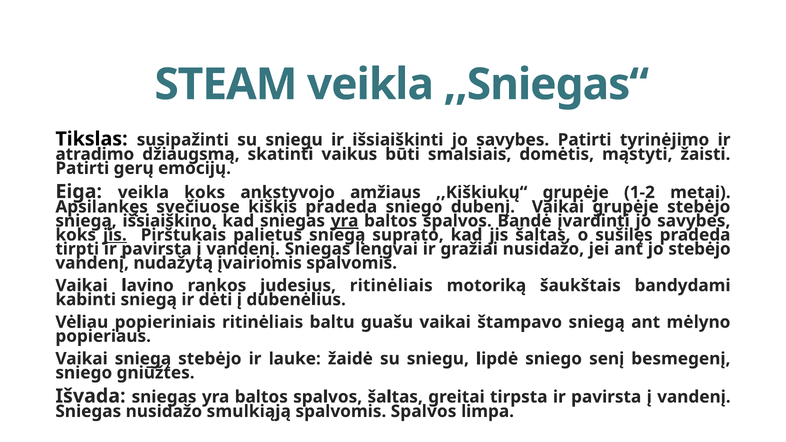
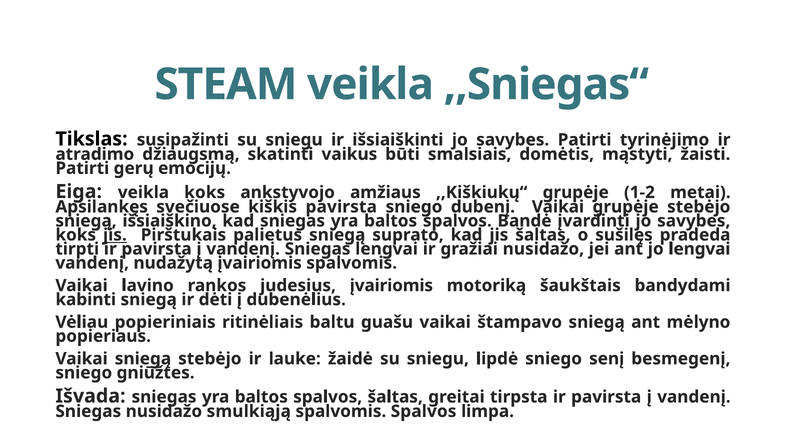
kiškis pradeda: pradeda -> pavirsta
yra at (345, 221) underline: present -> none
jo stebėjo: stebėjo -> lengvai
judesius ritinėliais: ritinėliais -> įvairiomis
